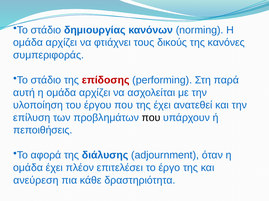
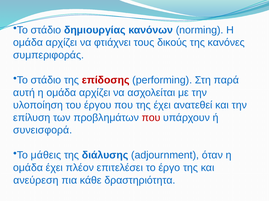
που at (151, 118) colour: black -> red
πεποιθήσεις: πεποιθήσεις -> συνεισφορά
αφορά: αφορά -> μάθεις
